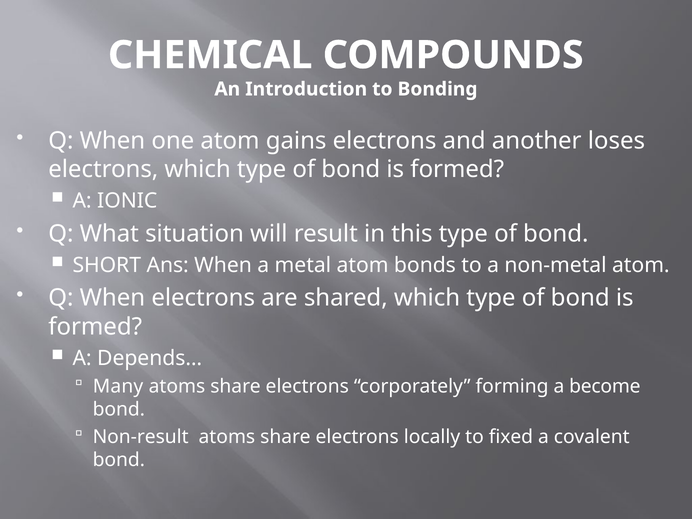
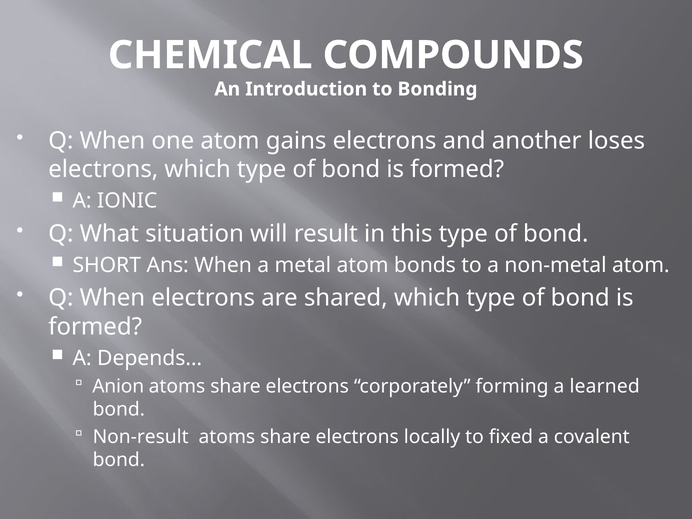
Many: Many -> Anion
become: become -> learned
